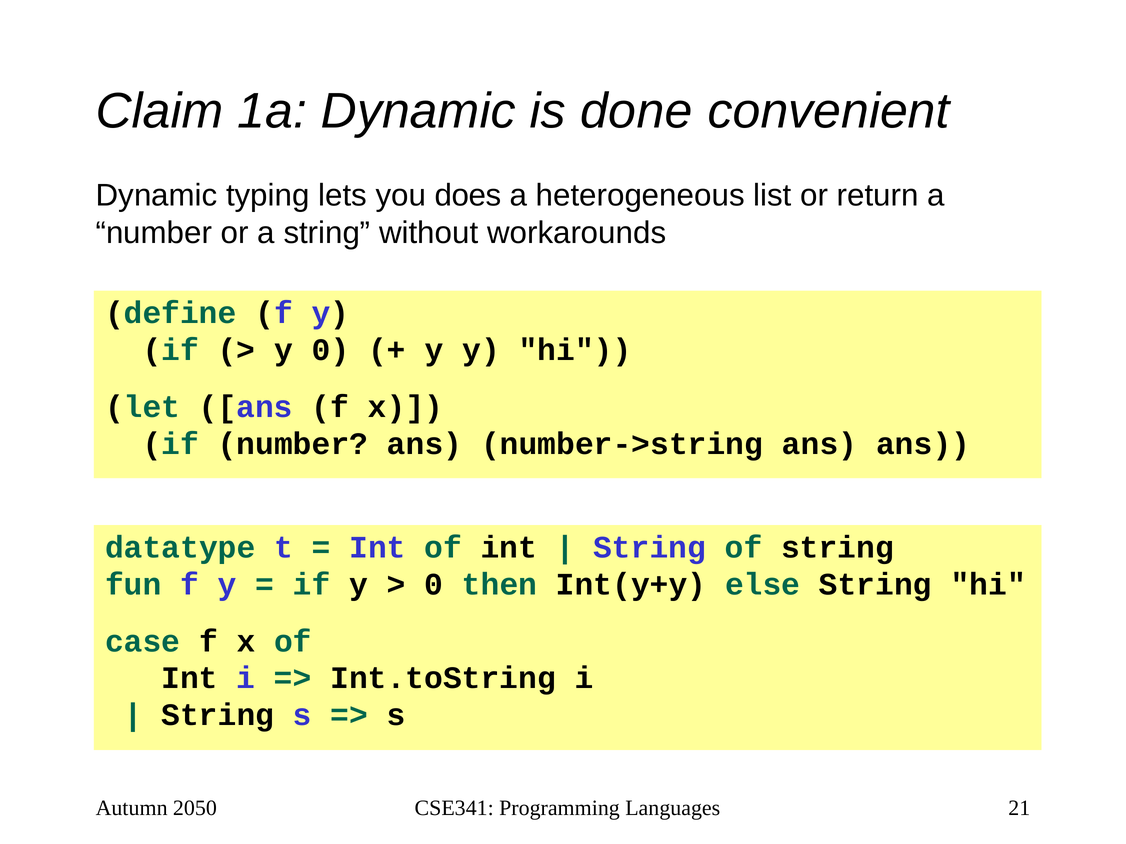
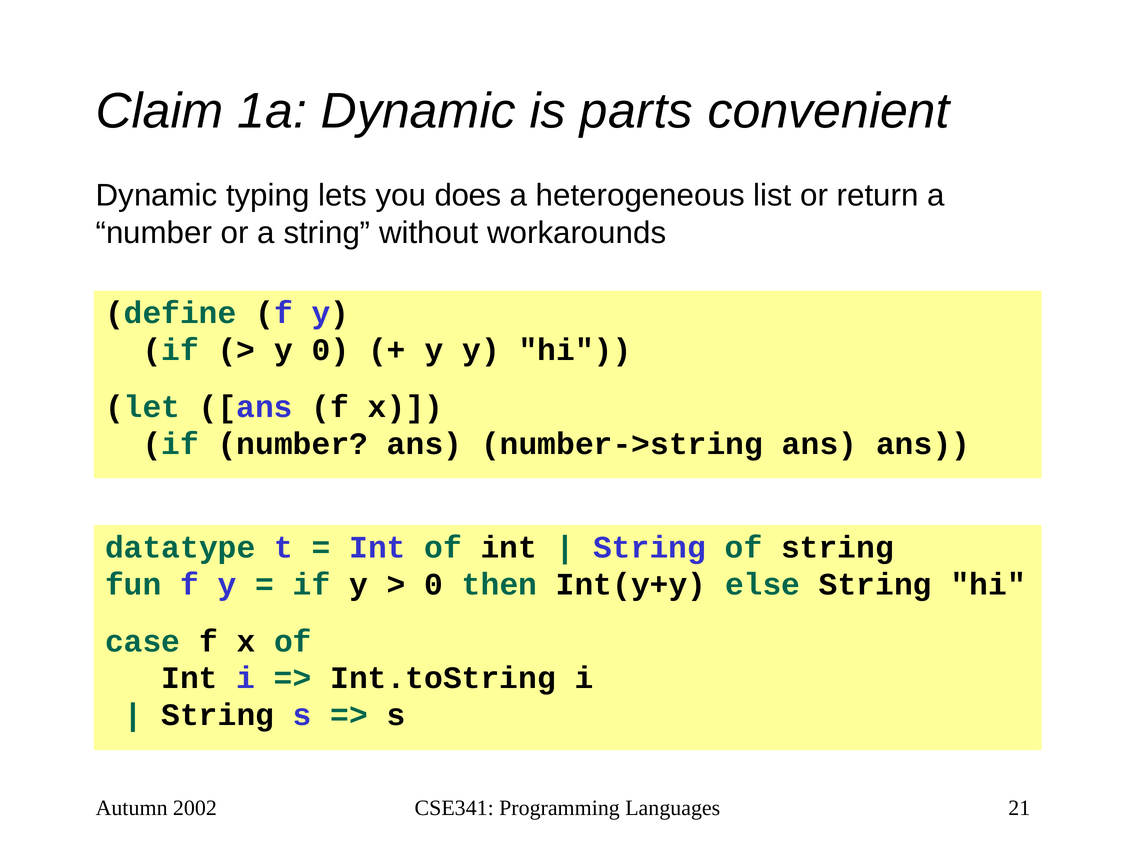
done: done -> parts
2050: 2050 -> 2002
